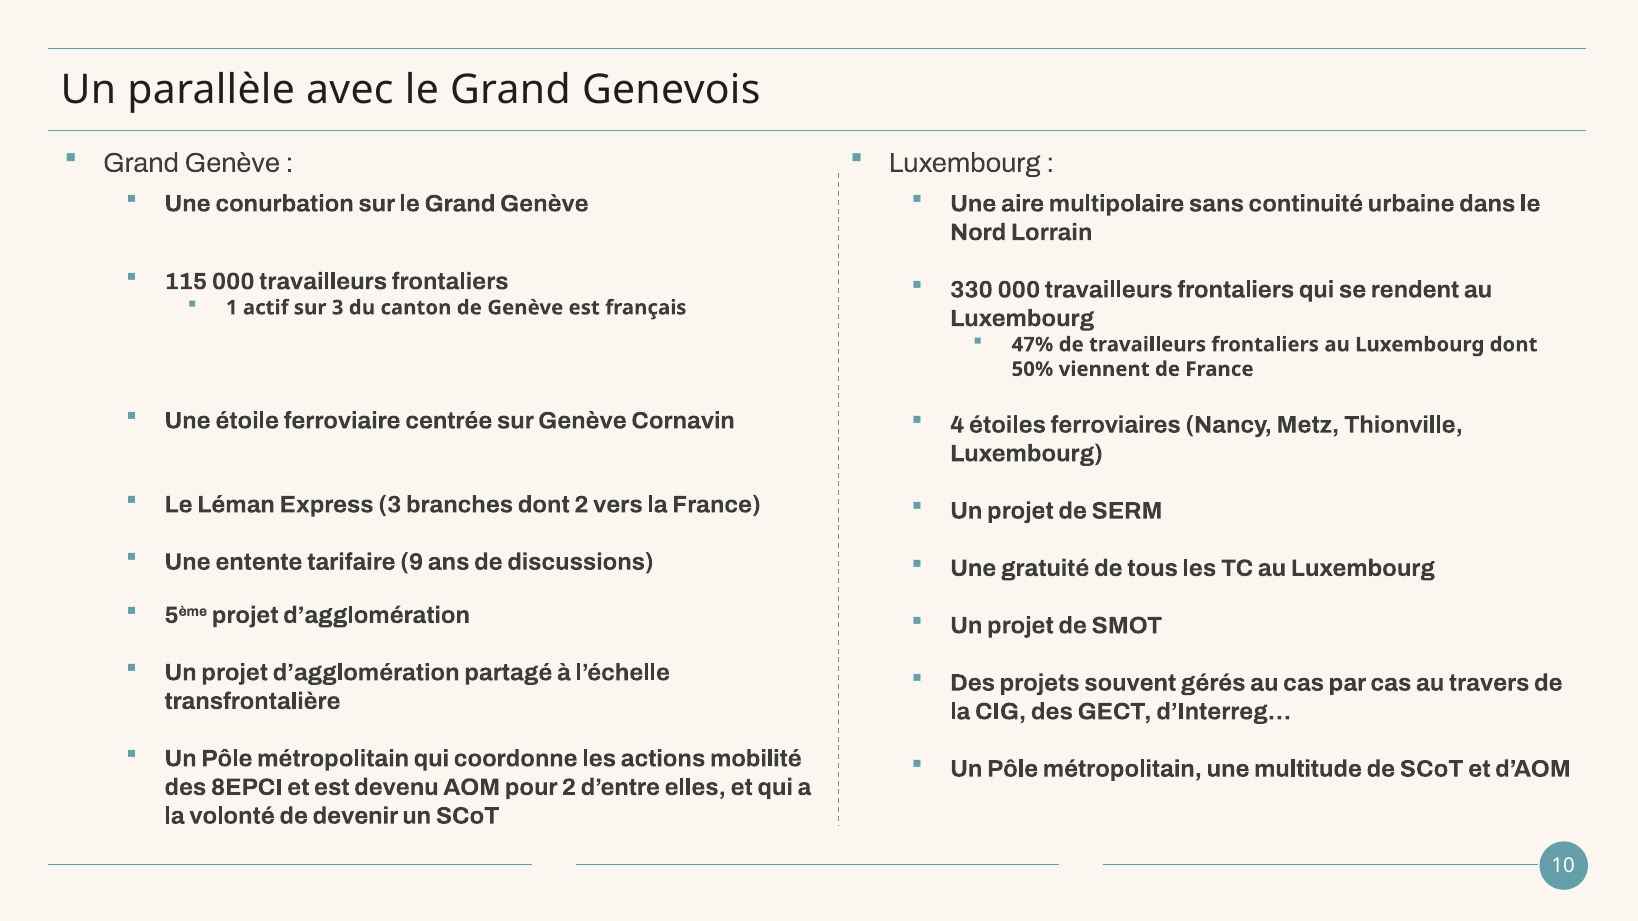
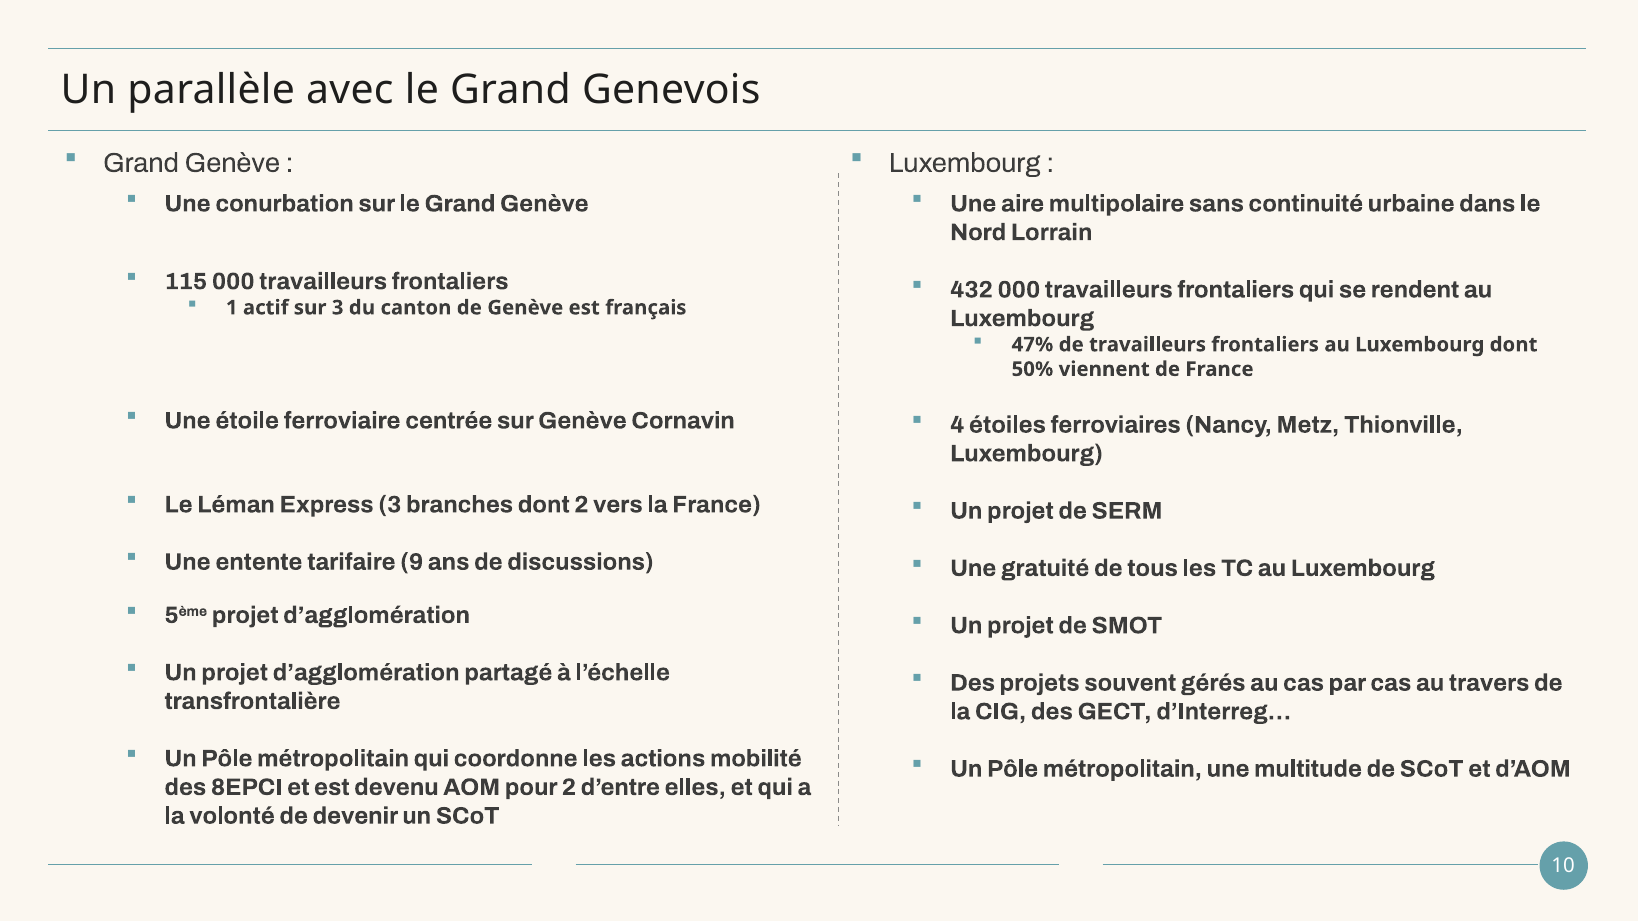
330: 330 -> 432
